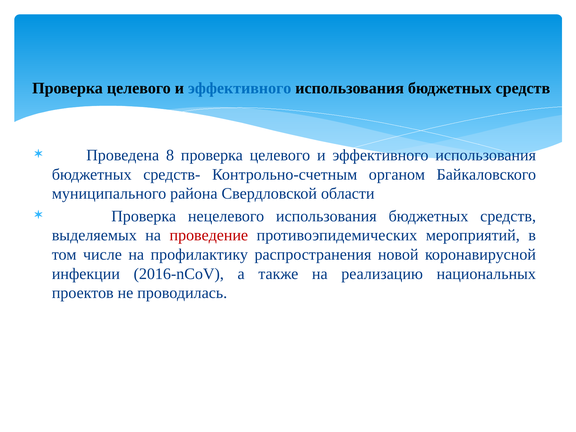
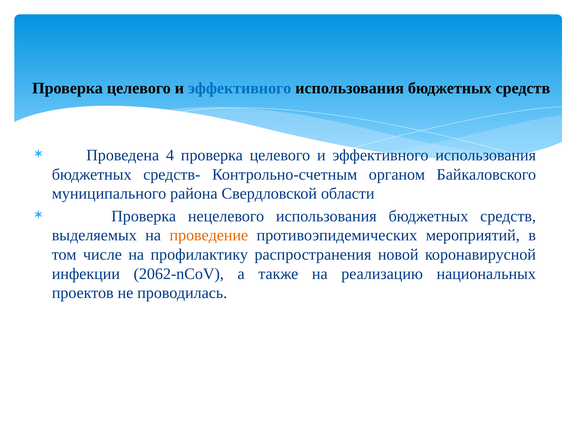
8: 8 -> 4
проведение colour: red -> orange
2016-nCoV: 2016-nCoV -> 2062-nCoV
